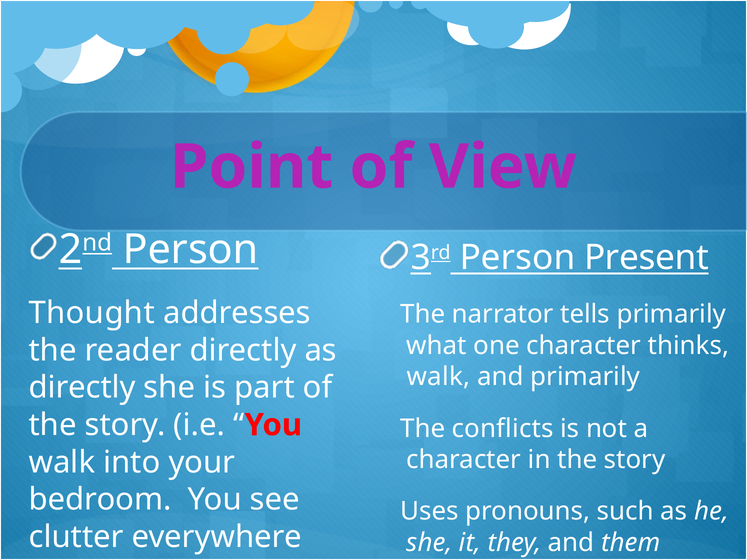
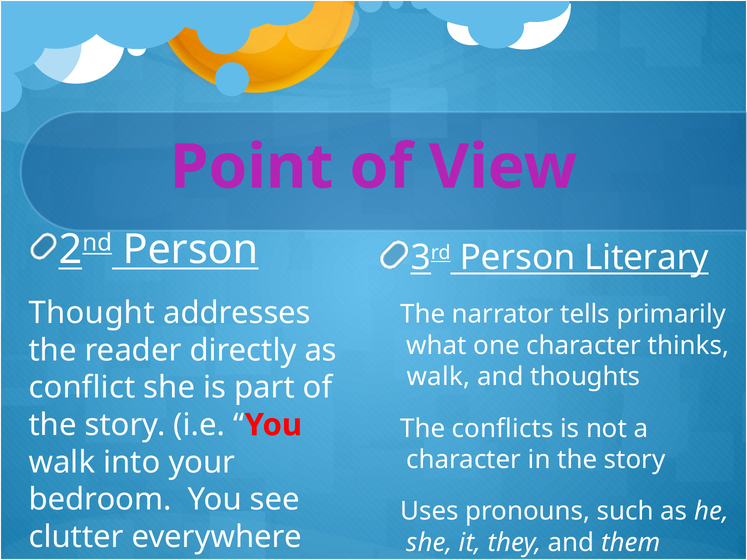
Present: Present -> Literary
and primarily: primarily -> thoughts
directly at (82, 388): directly -> conflict
